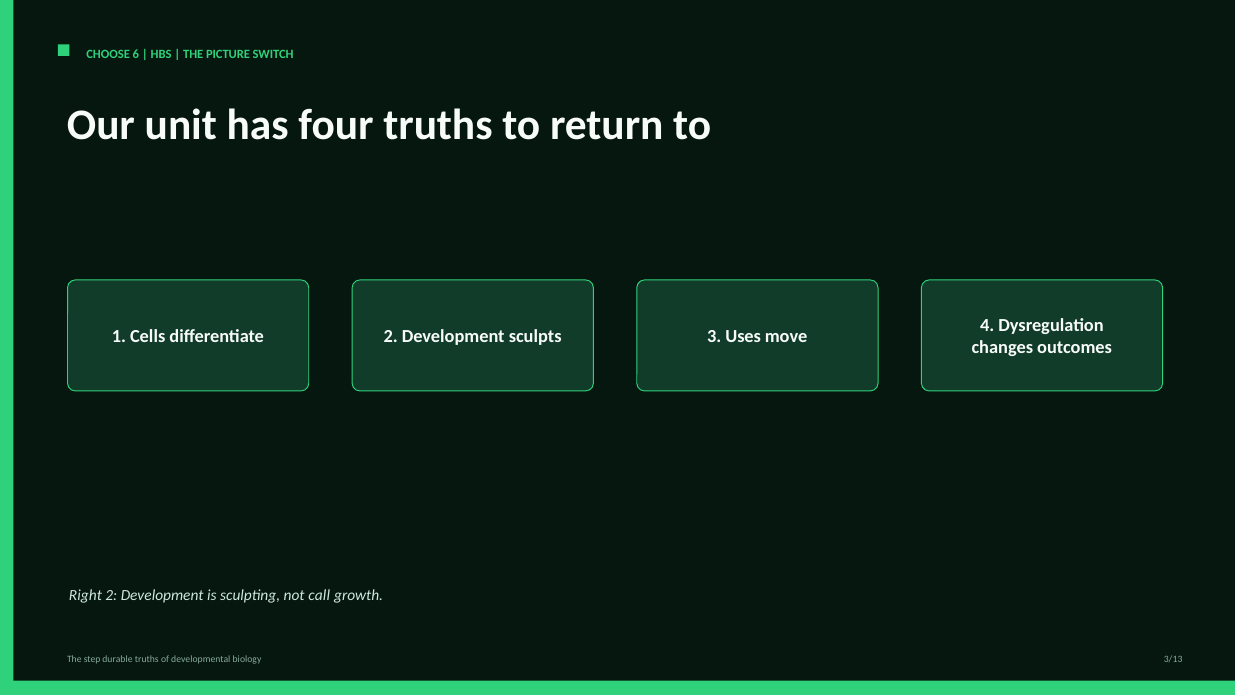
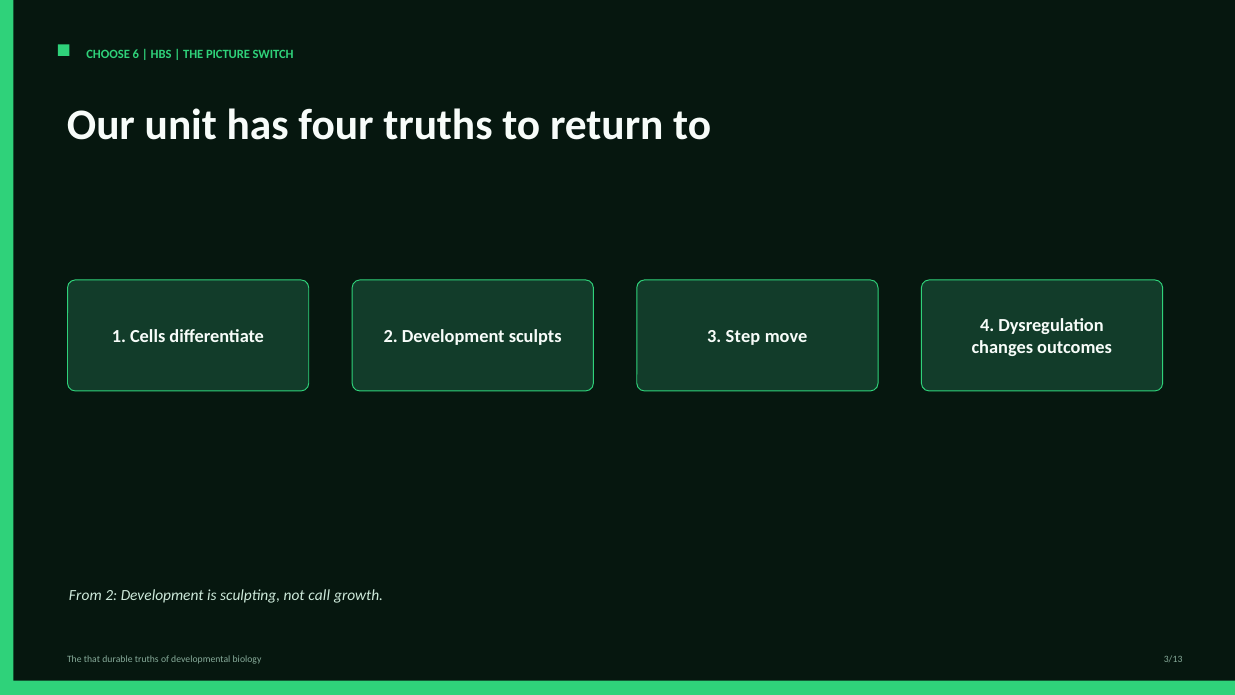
Uses: Uses -> Step
Right: Right -> From
step: step -> that
